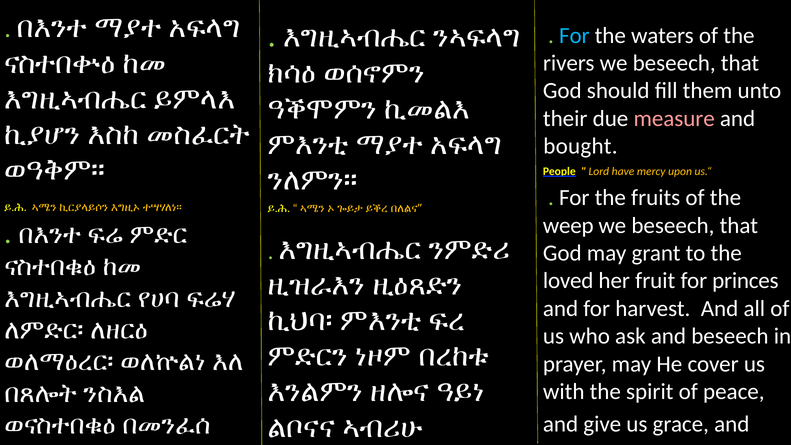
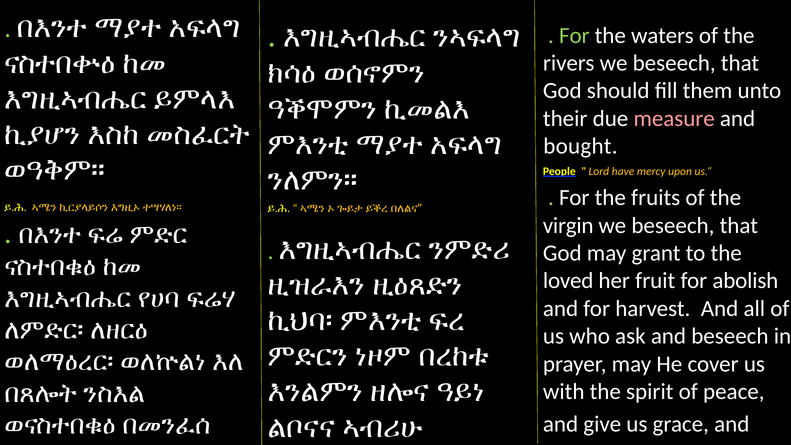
For at (574, 35) colour: light blue -> light green
weep: weep -> virgin
princes: princes -> abolish
